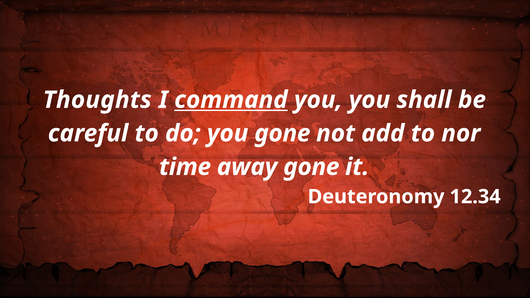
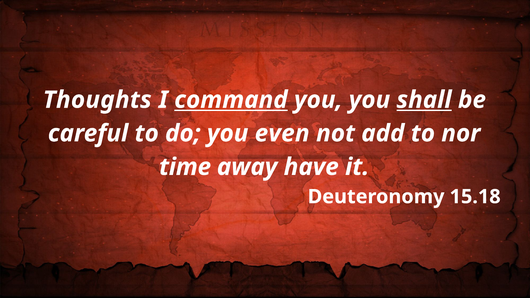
shall underline: none -> present
you gone: gone -> even
away gone: gone -> have
12.34: 12.34 -> 15.18
